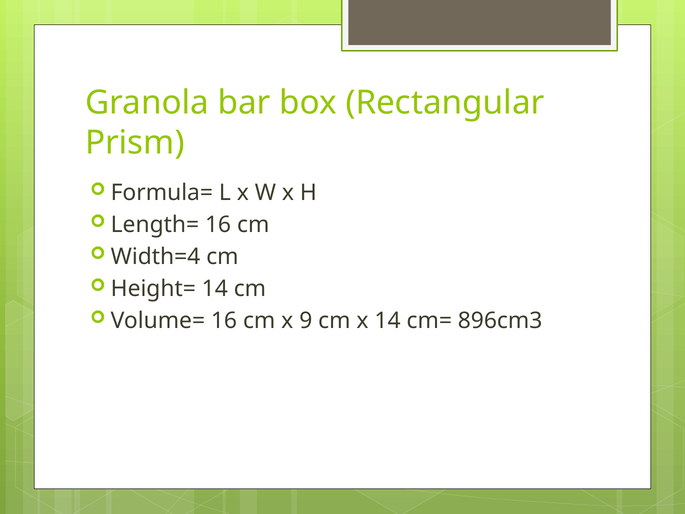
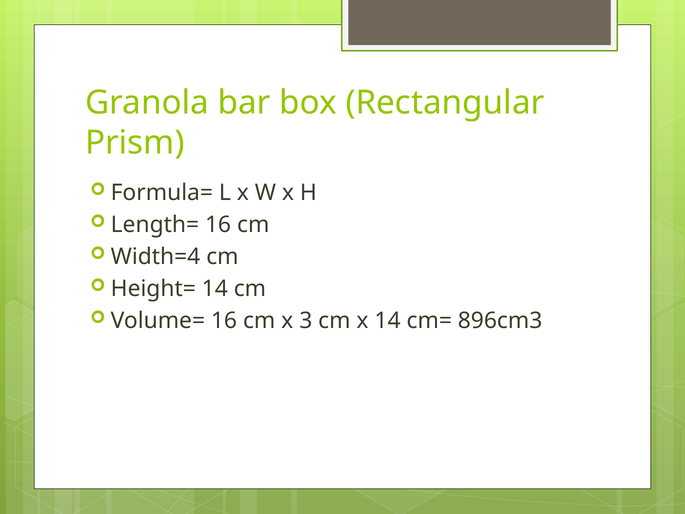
9: 9 -> 3
